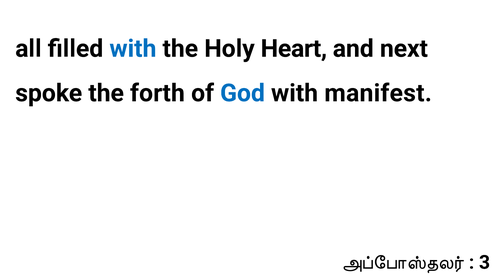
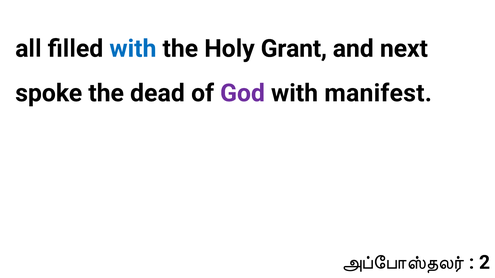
Heart: Heart -> Grant
forth: forth -> dead
God colour: blue -> purple
3: 3 -> 2
